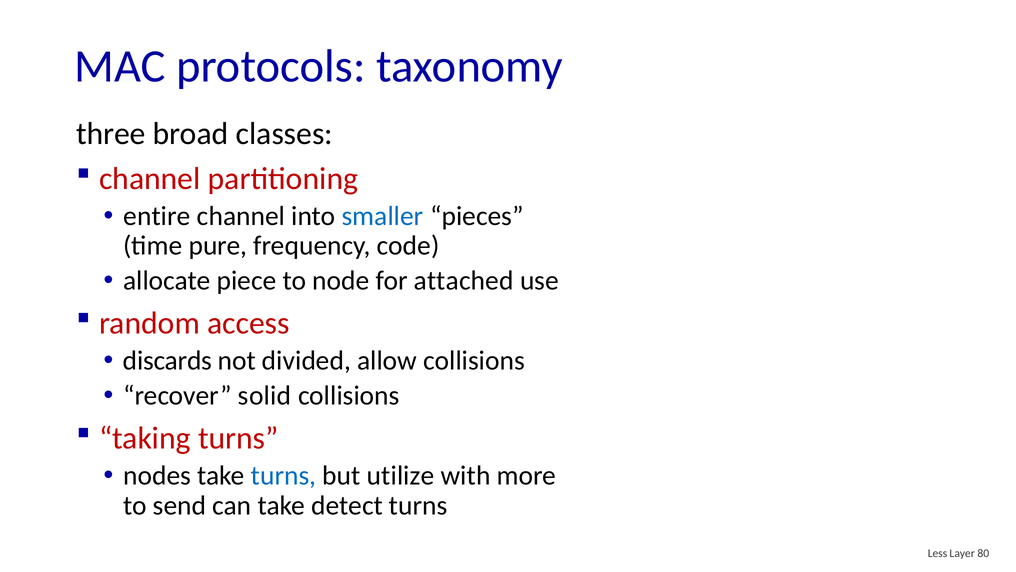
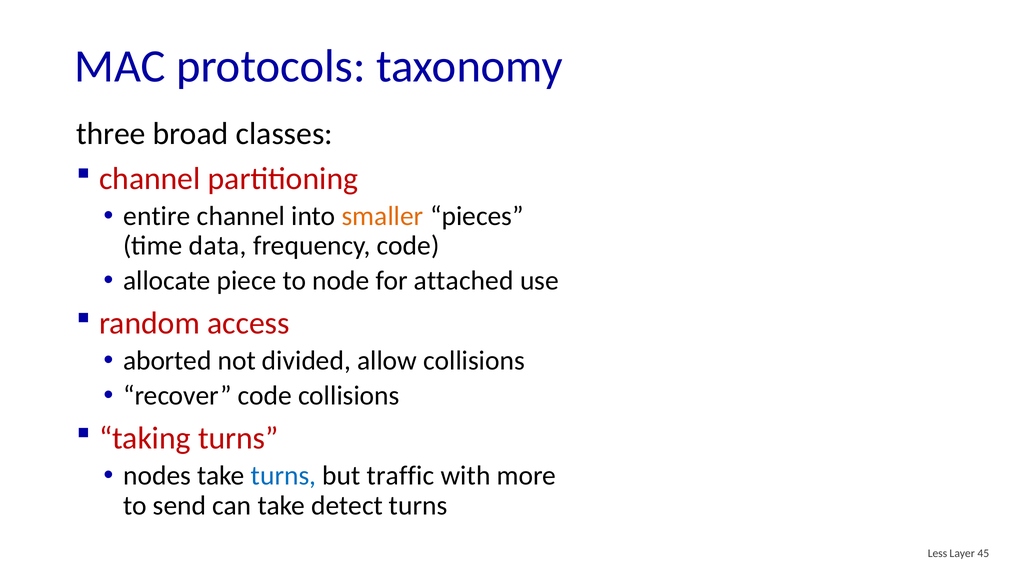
smaller colour: blue -> orange
pure: pure -> data
discards: discards -> aborted
recover solid: solid -> code
utilize: utilize -> traffic
80: 80 -> 45
